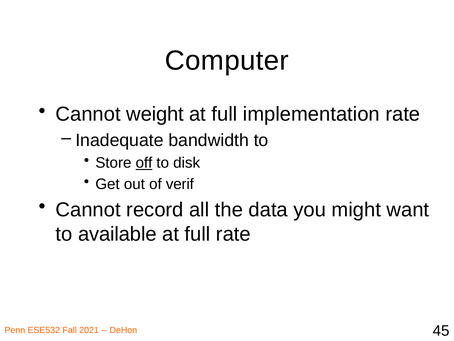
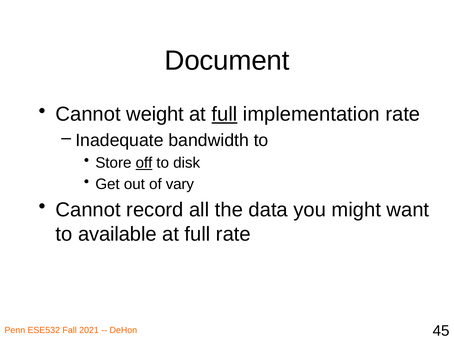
Computer: Computer -> Document
full at (224, 114) underline: none -> present
verif: verif -> vary
